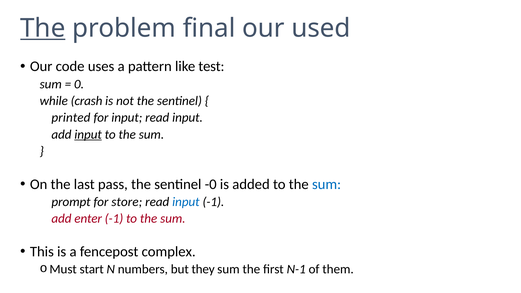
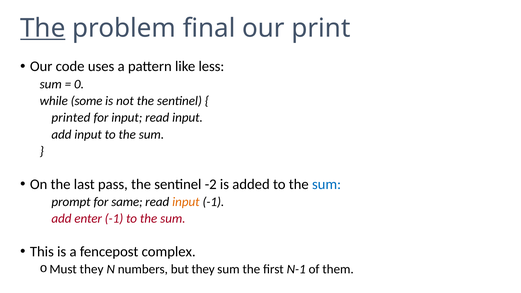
used: used -> print
test: test -> less
crash: crash -> some
input at (88, 134) underline: present -> none
-0: -0 -> -2
store: store -> same
input at (186, 202) colour: blue -> orange
start at (92, 269): start -> they
